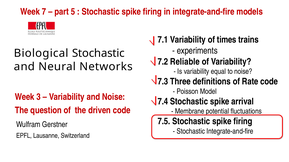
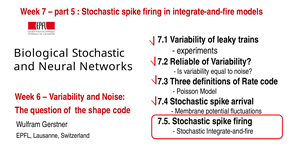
times: times -> leaky
3: 3 -> 6
driven: driven -> shape
